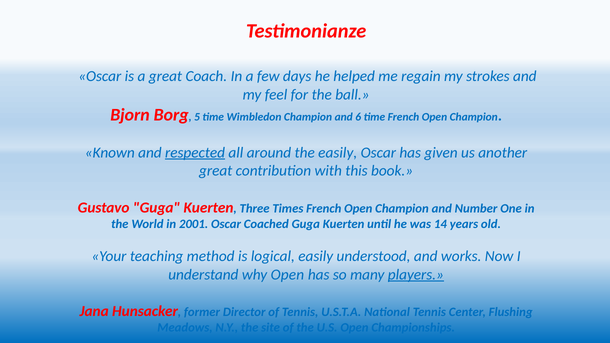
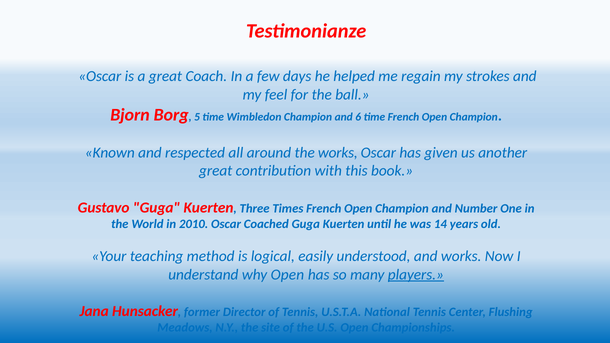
respected underline: present -> none
the easily: easily -> works
2001: 2001 -> 2010
